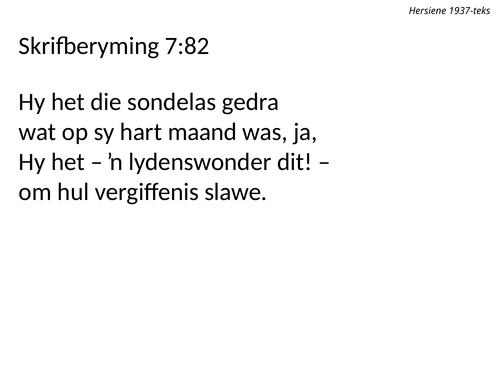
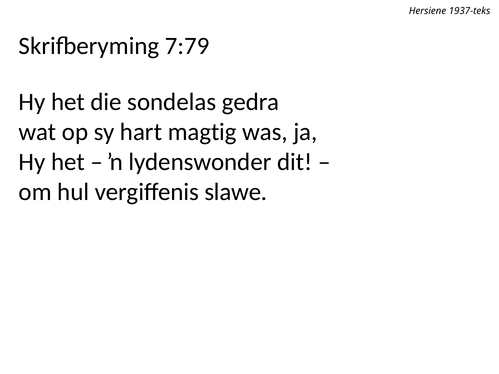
7:82: 7:82 -> 7:79
maand: maand -> magtig
